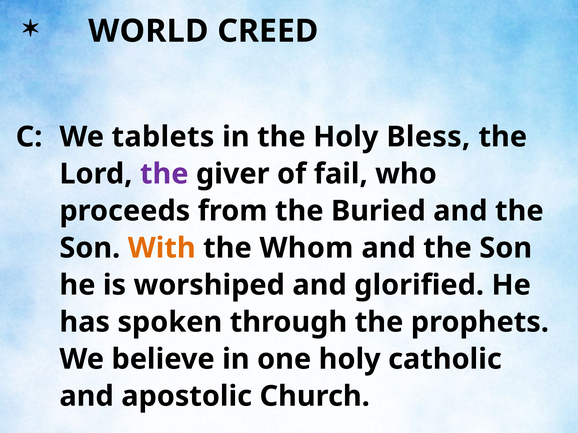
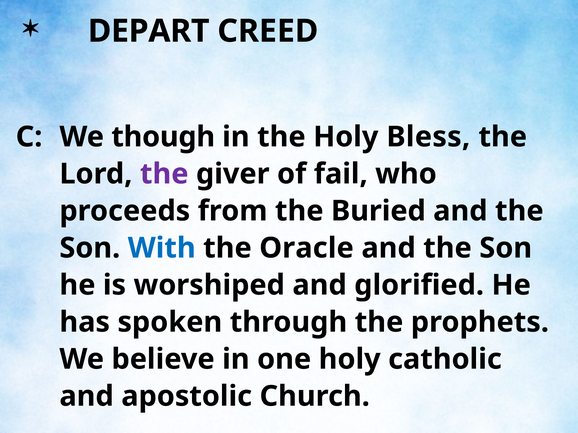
WORLD: WORLD -> DEPART
tablets: tablets -> though
With colour: orange -> blue
Whom: Whom -> Oracle
